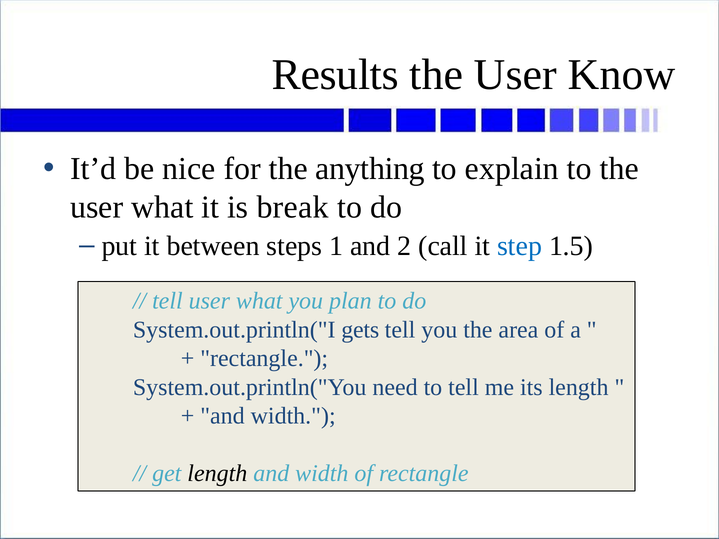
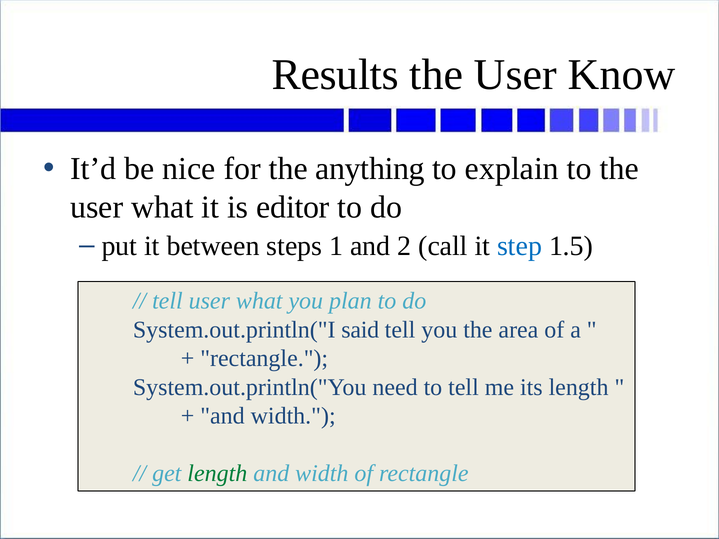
break: break -> editor
gets: gets -> said
length at (217, 474) colour: black -> green
